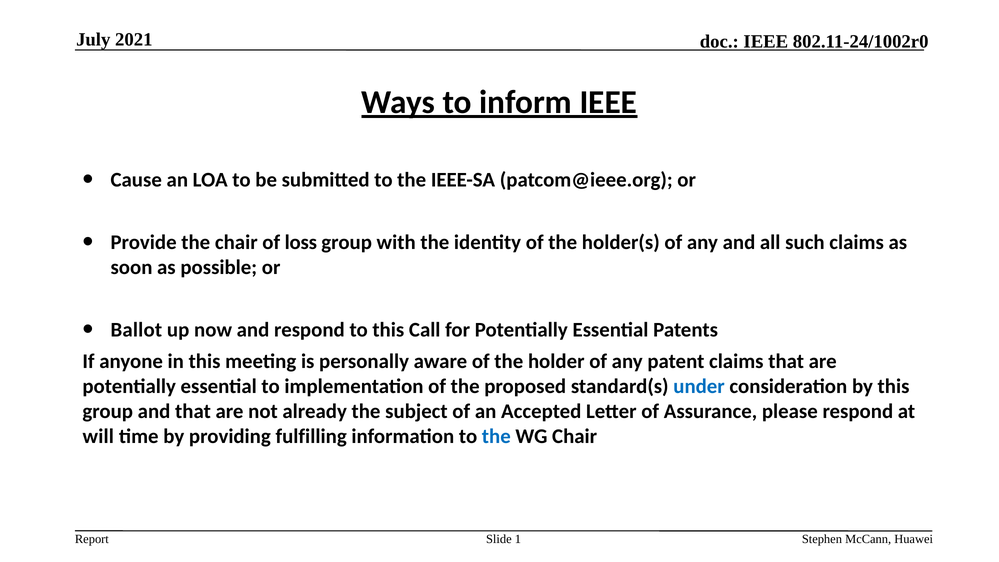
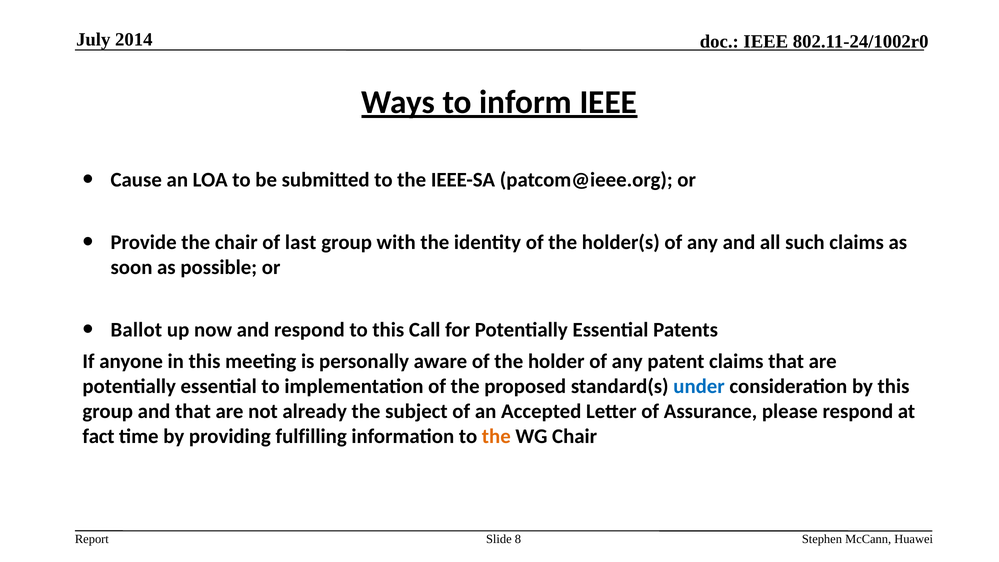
2021: 2021 -> 2014
loss: loss -> last
will: will -> fact
the at (496, 436) colour: blue -> orange
1: 1 -> 8
